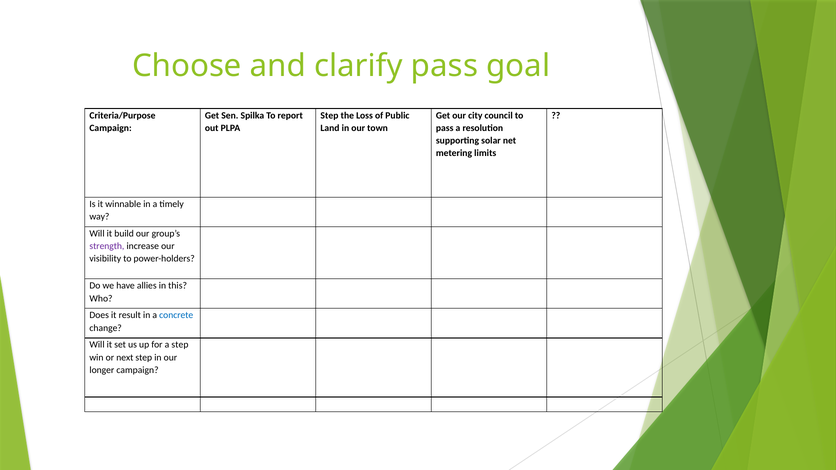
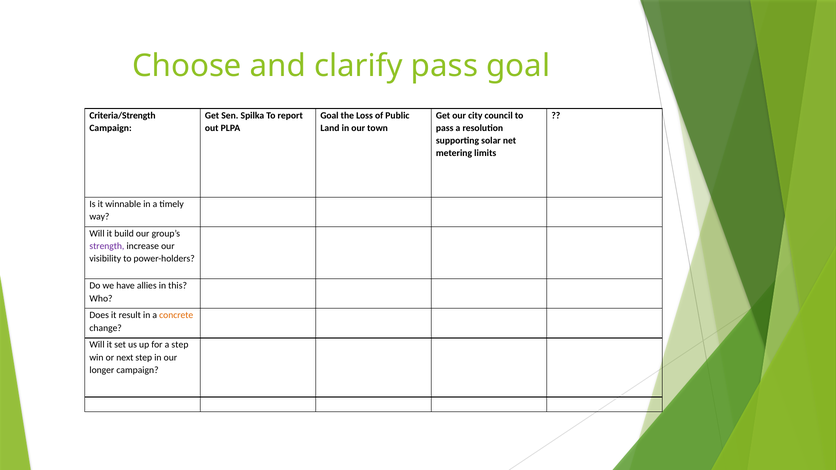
Criteria/Purpose: Criteria/Purpose -> Criteria/Strength
Step at (329, 115): Step -> Goal
concrete colour: blue -> orange
